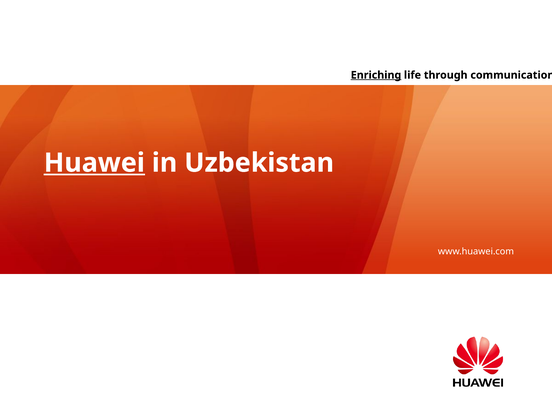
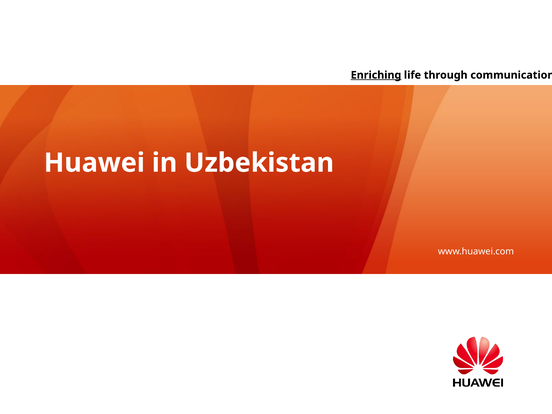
Huawei at (94, 163) underline: present -> none
